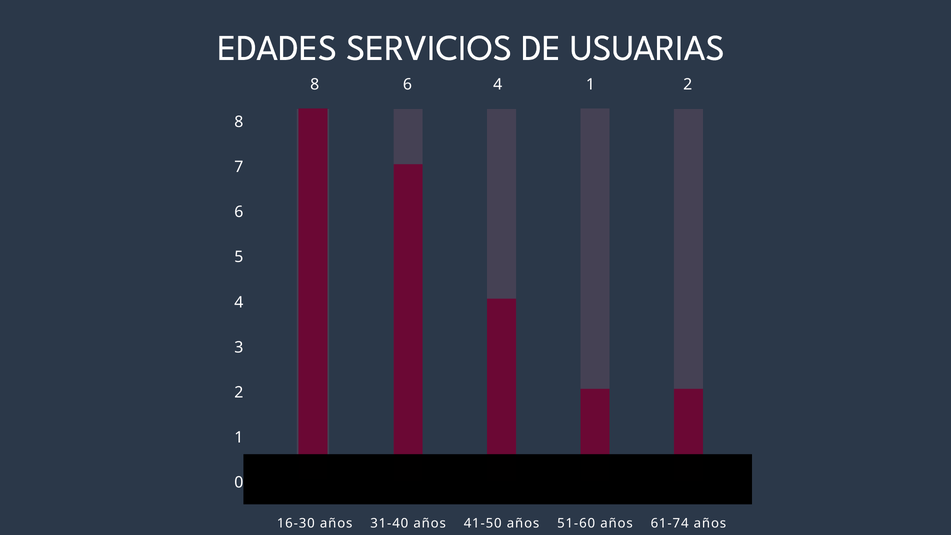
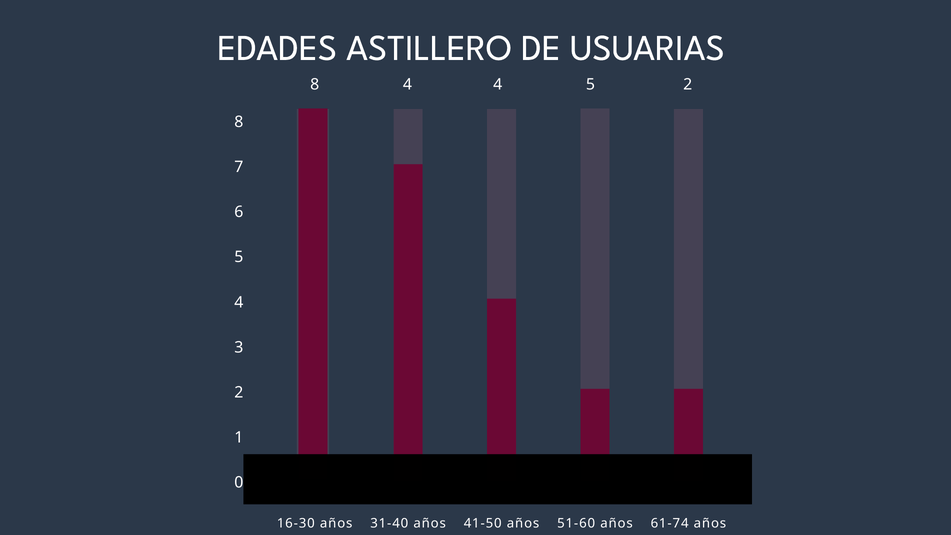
SERVICIOS: SERVICIOS -> ASTILLERO
8 6: 6 -> 4
4 1: 1 -> 5
